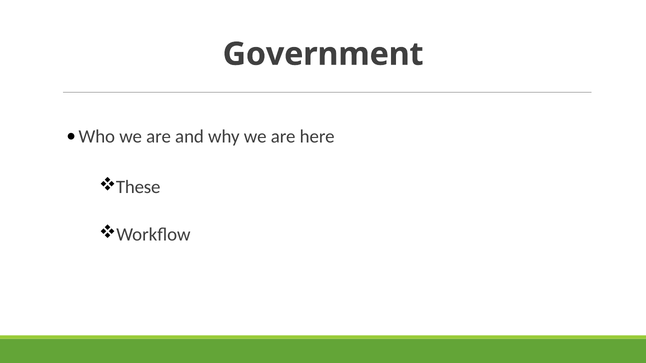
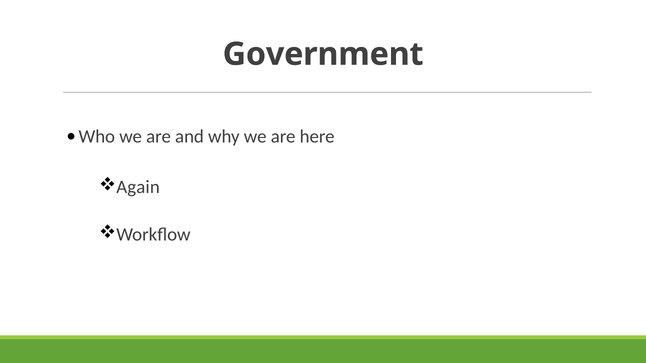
These: These -> Again
